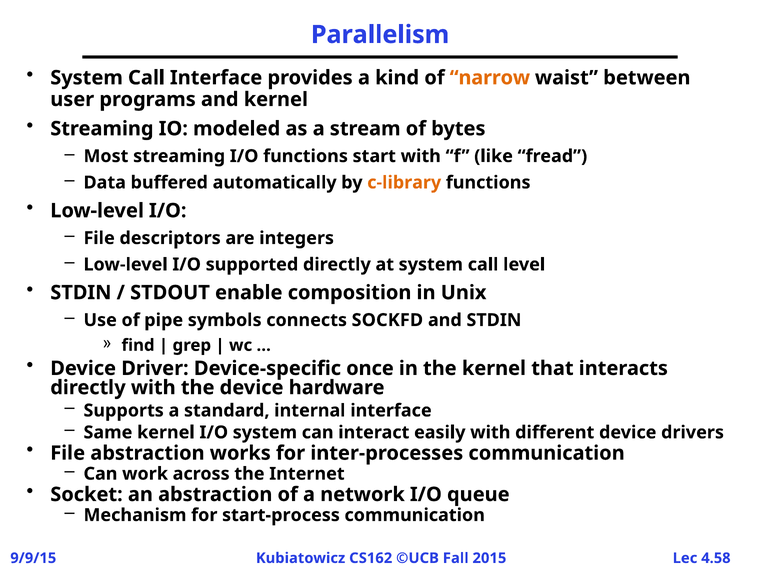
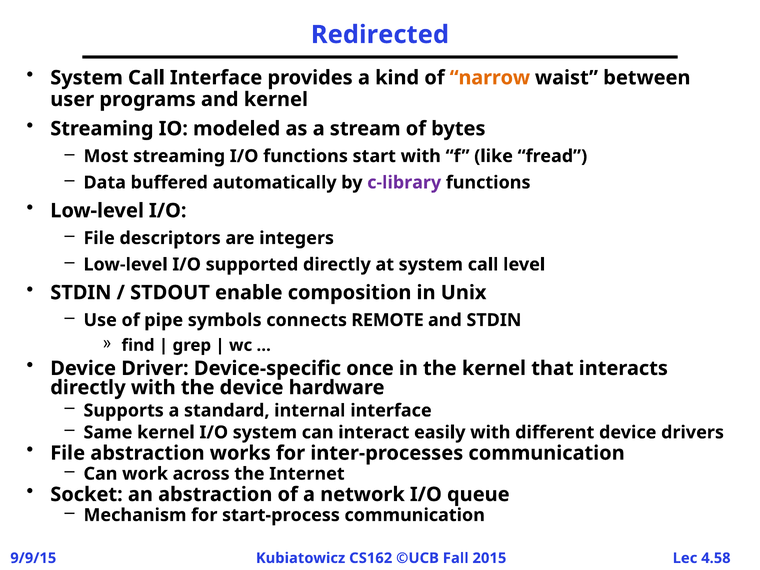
Parallelism: Parallelism -> Redirected
c-library colour: orange -> purple
SOCKFD: SOCKFD -> REMOTE
